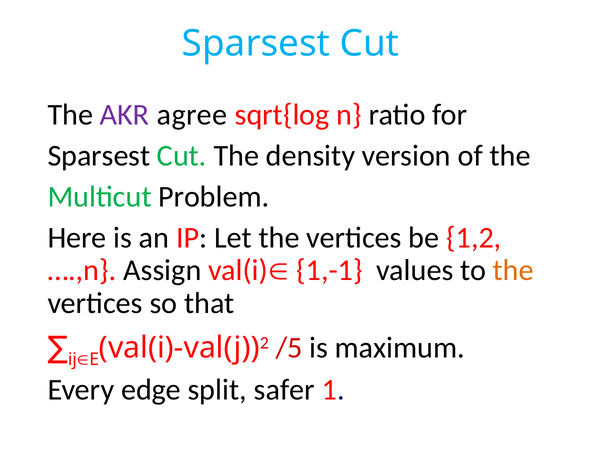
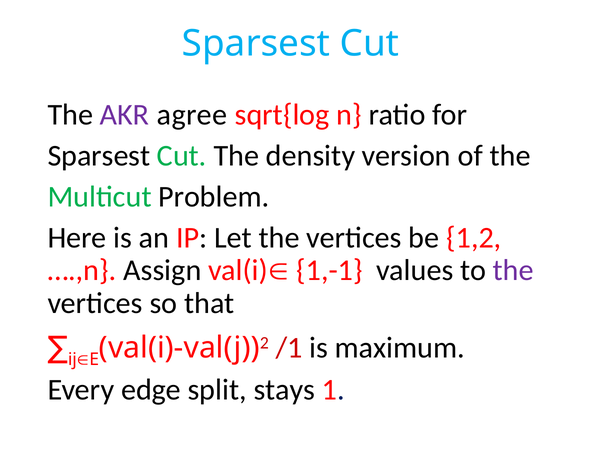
the at (513, 270) colour: orange -> purple
/5: /5 -> /1
safer: safer -> stays
